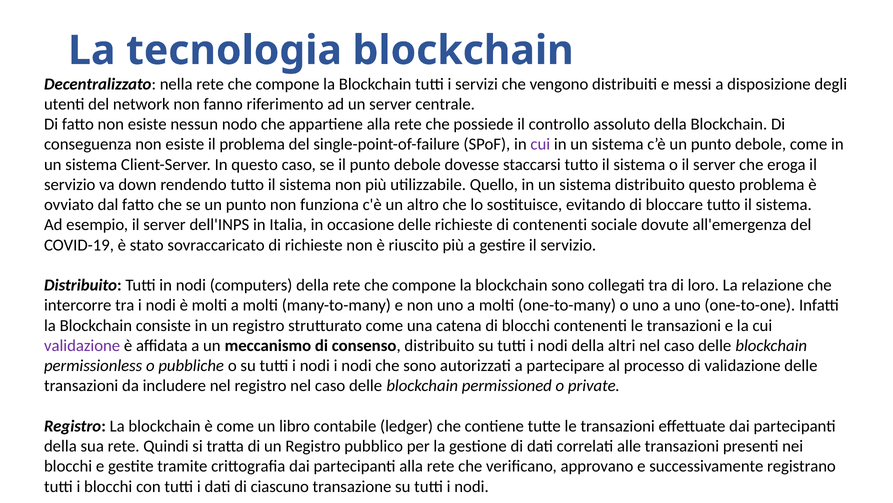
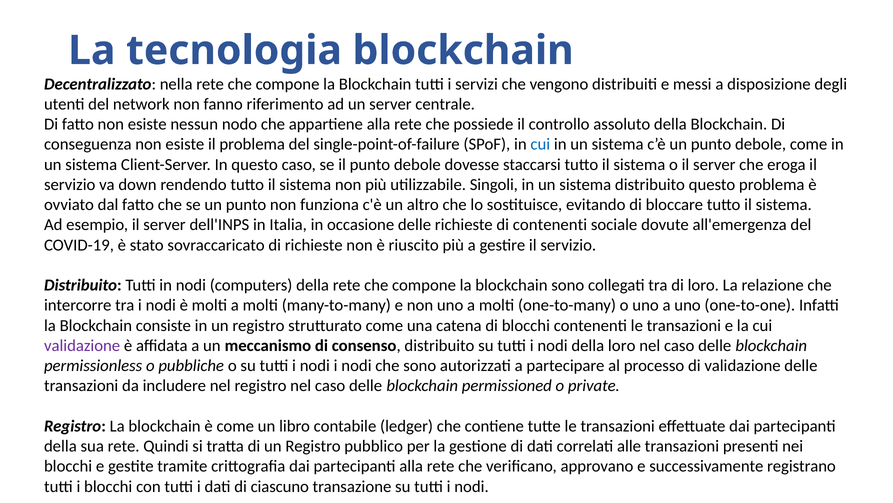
cui at (540, 144) colour: purple -> blue
Quello: Quello -> Singoli
della altri: altri -> loro
